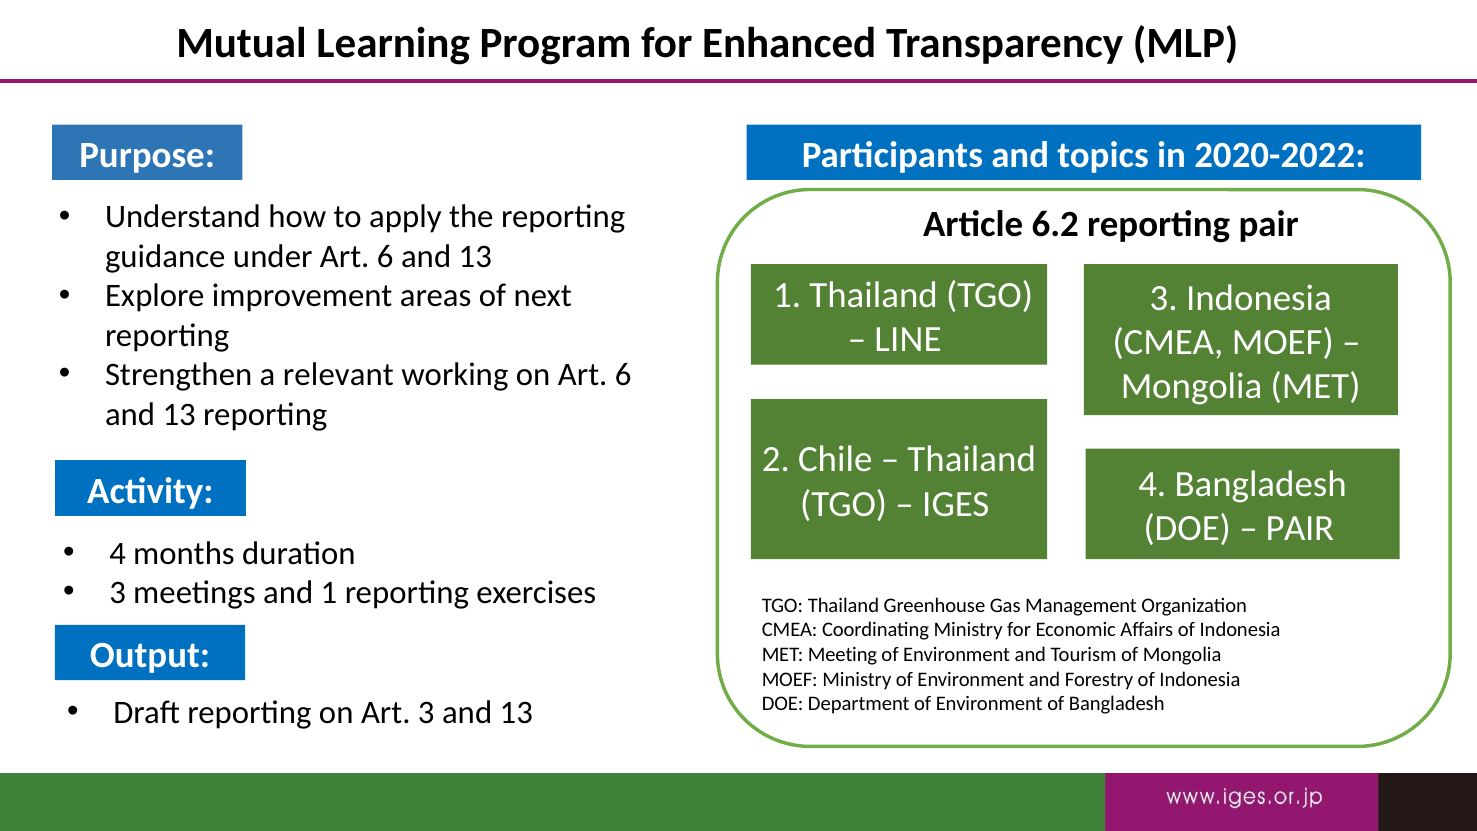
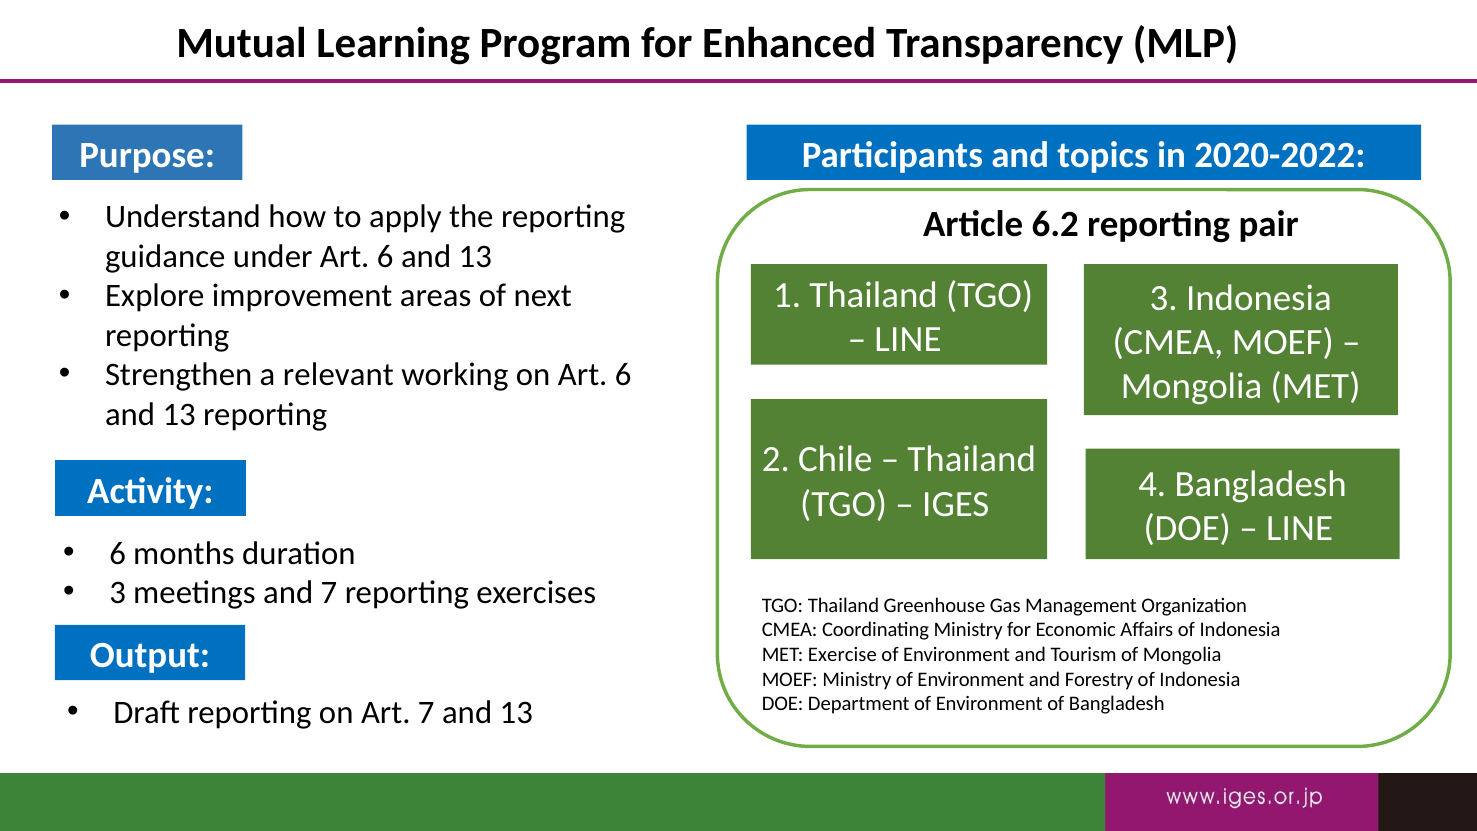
PAIR at (1300, 528): PAIR -> LINE
4 at (118, 553): 4 -> 6
and 1: 1 -> 7
Meeting: Meeting -> Exercise
Art 3: 3 -> 7
